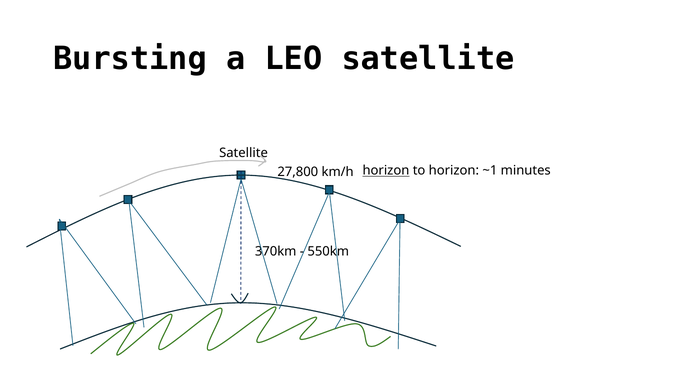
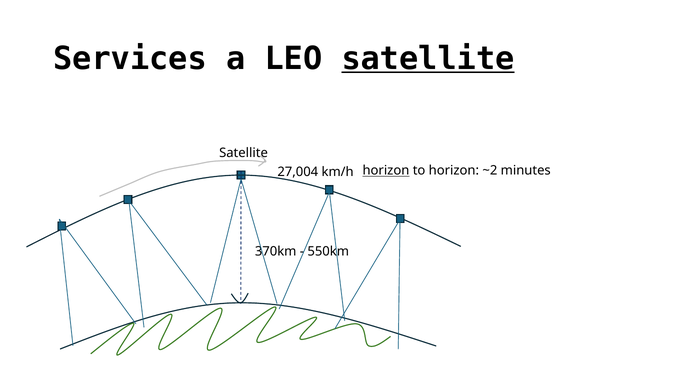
Bursting: Bursting -> Services
satellite at (428, 59) underline: none -> present
~1: ~1 -> ~2
27,800: 27,800 -> 27,004
